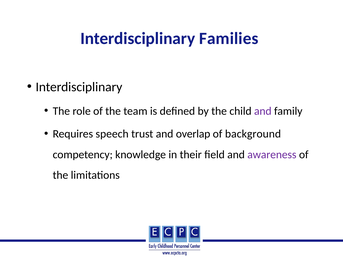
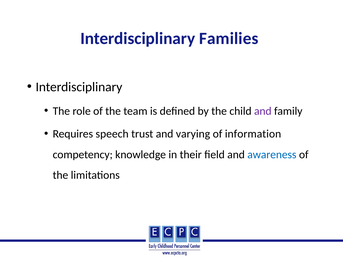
overlap: overlap -> varying
background: background -> information
awareness colour: purple -> blue
